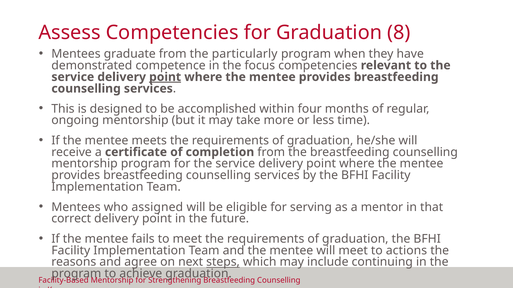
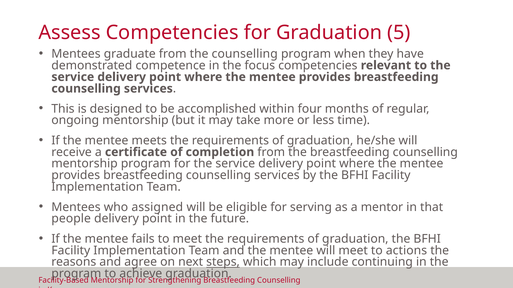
8: 8 -> 5
the particularly: particularly -> counselling
point at (165, 77) underline: present -> none
correct: correct -> people
